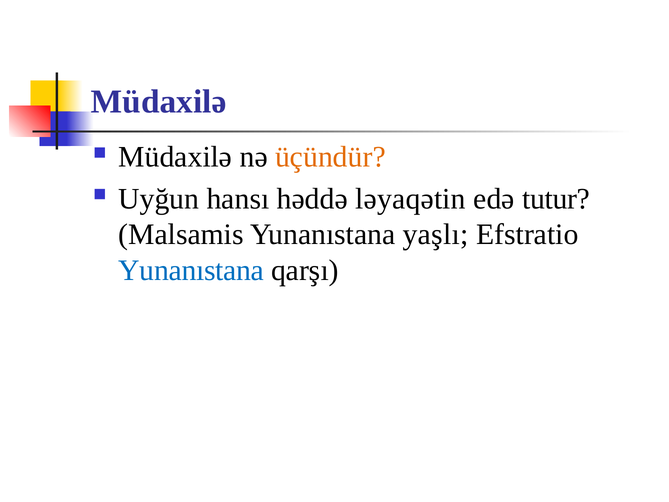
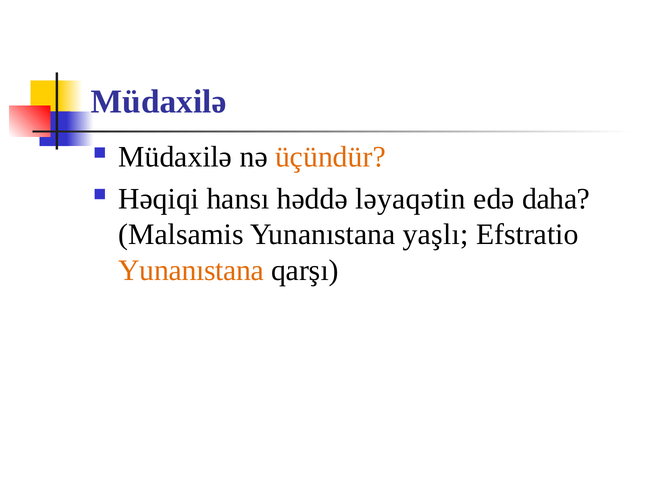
Uyğun: Uyğun -> Həqiqi
tutur: tutur -> daha
Yunanıstana at (191, 270) colour: blue -> orange
